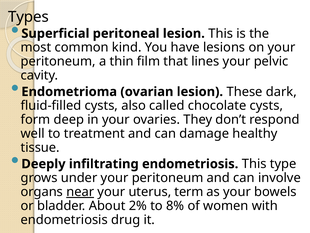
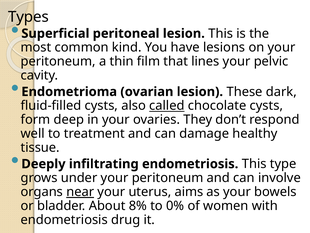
called underline: none -> present
term: term -> aims
2%: 2% -> 8%
8%: 8% -> 0%
